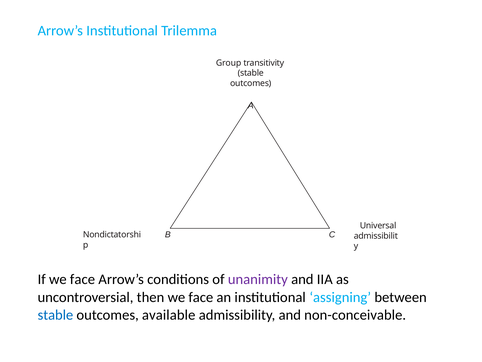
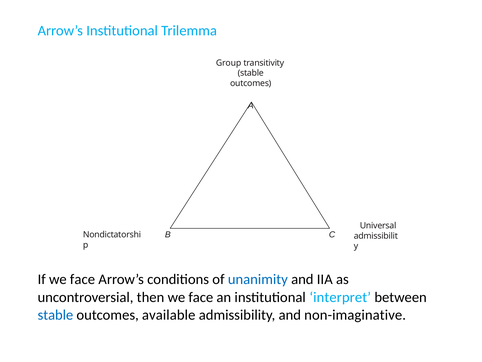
unanimity colour: purple -> blue
assigning: assigning -> interpret
non-conceivable: non-conceivable -> non-imaginative
